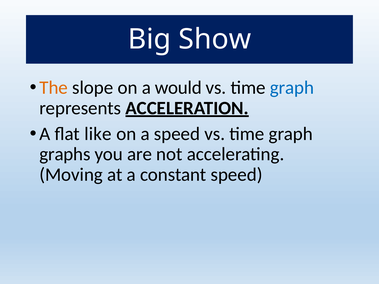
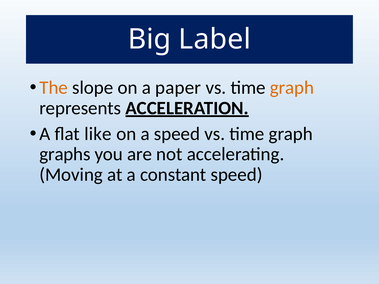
Show: Show -> Label
would: would -> paper
graph at (292, 88) colour: blue -> orange
